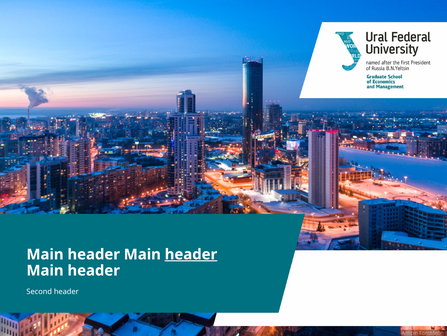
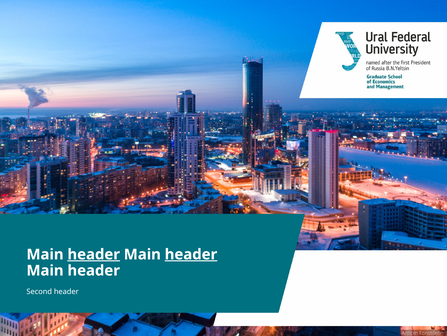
header at (94, 254) underline: none -> present
